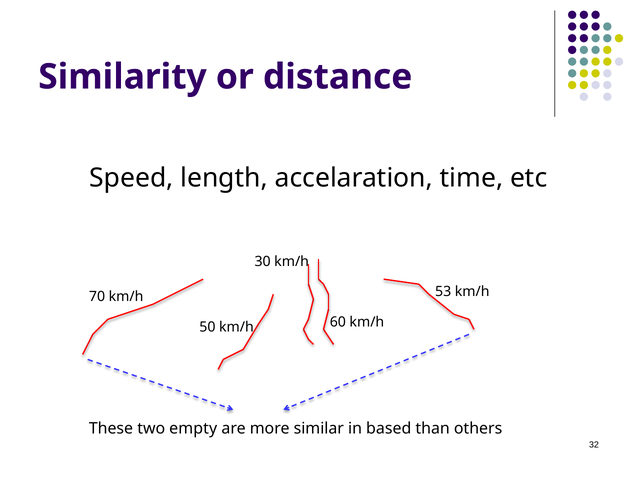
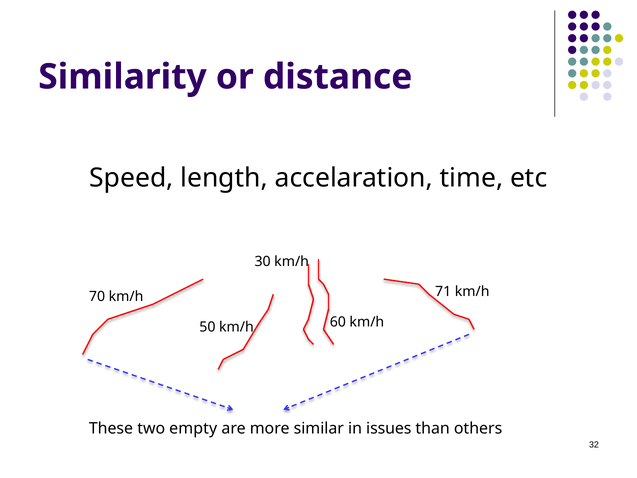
53: 53 -> 71
based: based -> issues
